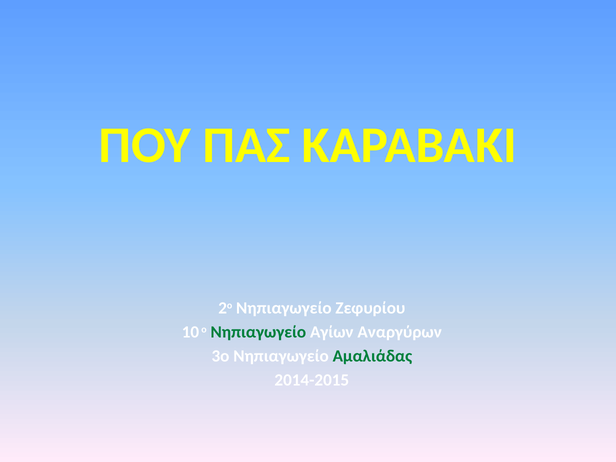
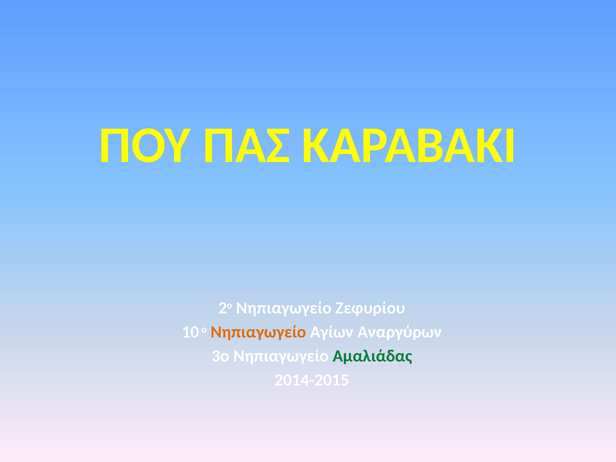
Νηπιαγωγείο at (258, 332) colour: green -> orange
